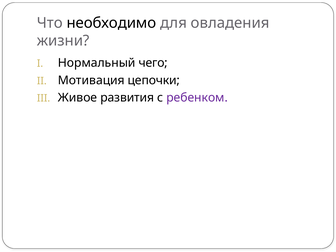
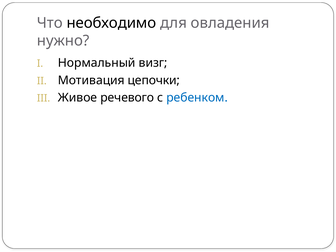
жизни: жизни -> нужно
чего: чего -> визг
развития: развития -> речевого
ребенком colour: purple -> blue
